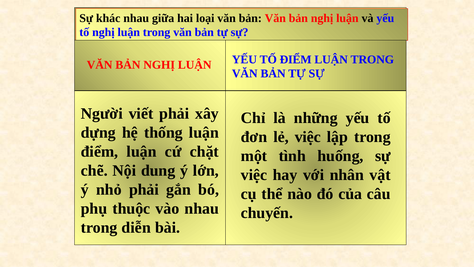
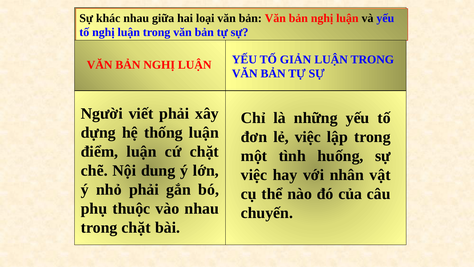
TỐ ĐIỂM: ĐIỂM -> GIẢN
trong diễn: diễn -> chặt
